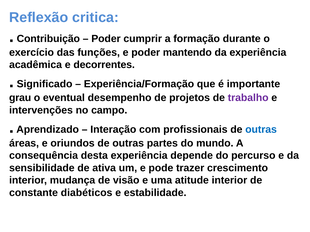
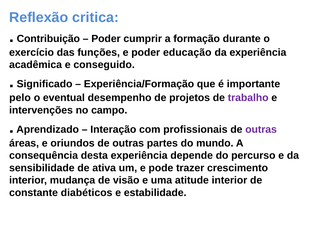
mantendo: mantendo -> educação
decorrentes: decorrentes -> conseguido
grau: grau -> pelo
outras at (261, 130) colour: blue -> purple
